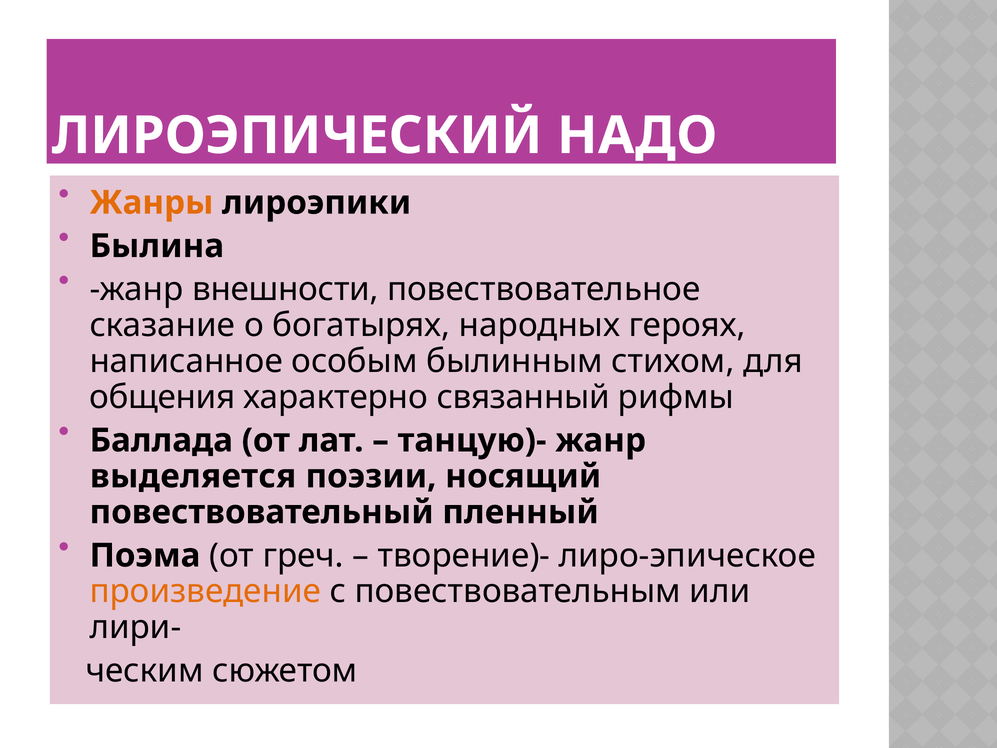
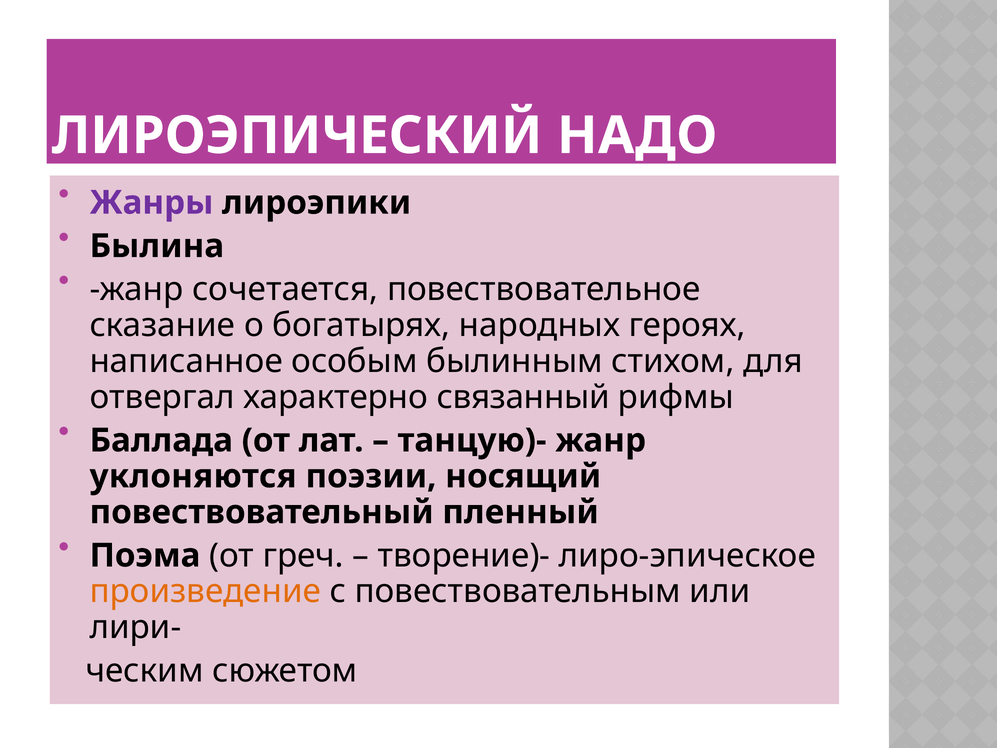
Жанры colour: orange -> purple
внешности: внешности -> сочетается
общения: общения -> отвергал
выделяется: выделяется -> уклоняются
